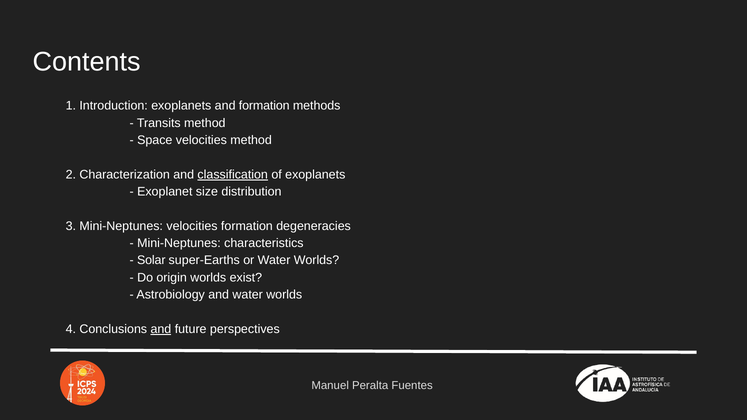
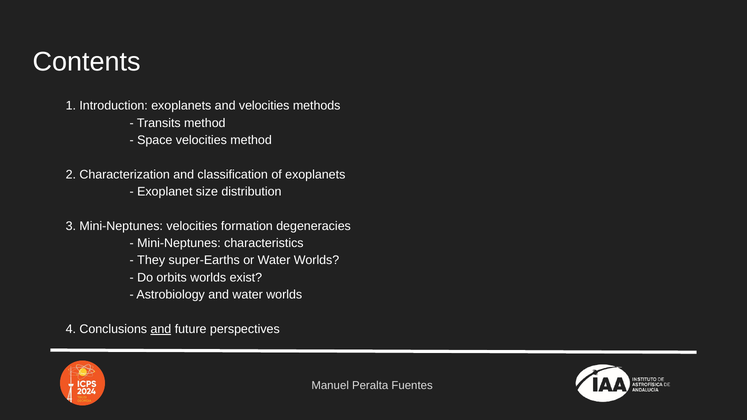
and formation: formation -> velocities
classification underline: present -> none
Solar: Solar -> They
origin: origin -> orbits
